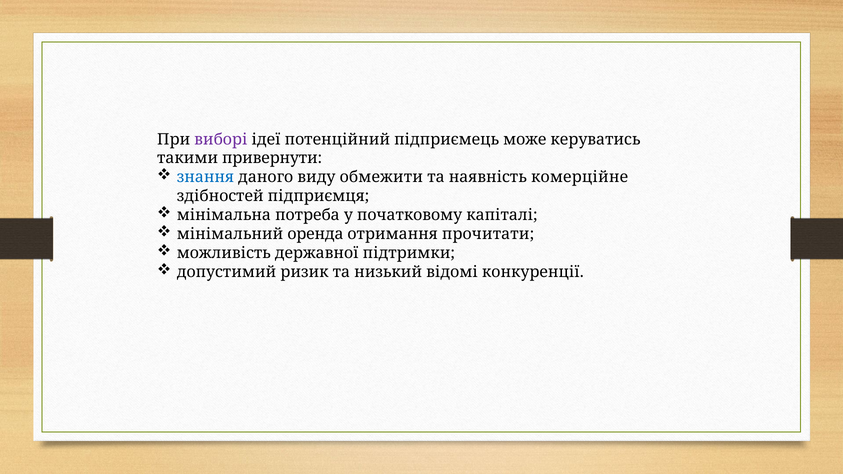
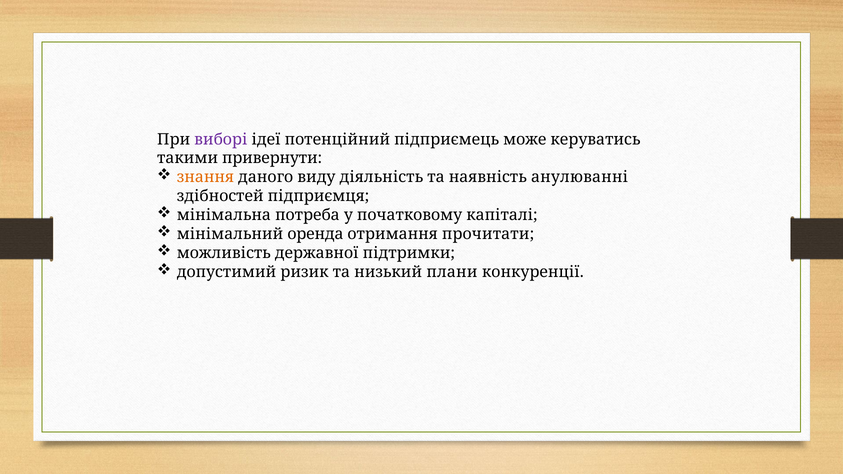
знання colour: blue -> orange
обмежити: обмежити -> діяльність
комерційне: комерційне -> анулюванні
відомі: відомі -> плани
